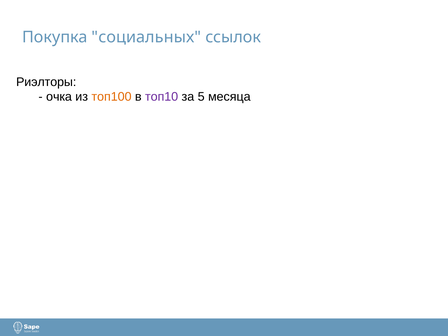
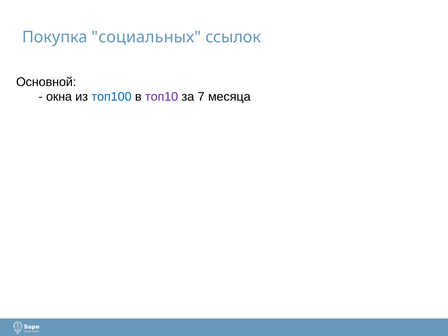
Риэлторы: Риэлторы -> Основной
очка: очка -> окна
топ100 colour: orange -> blue
5: 5 -> 7
